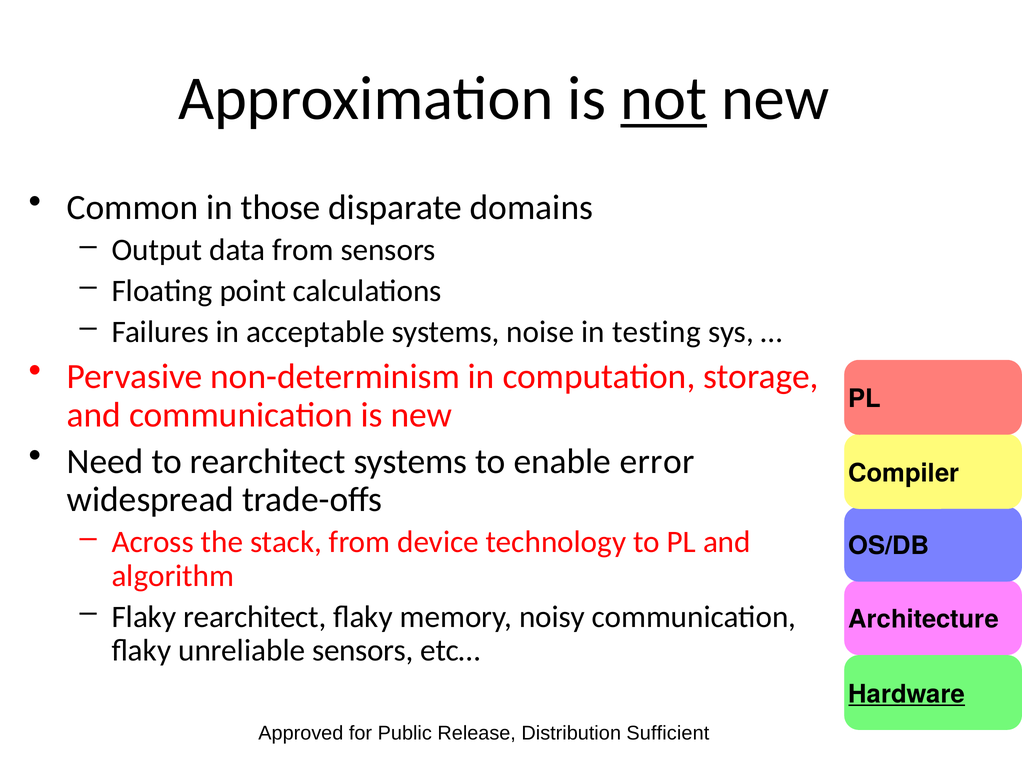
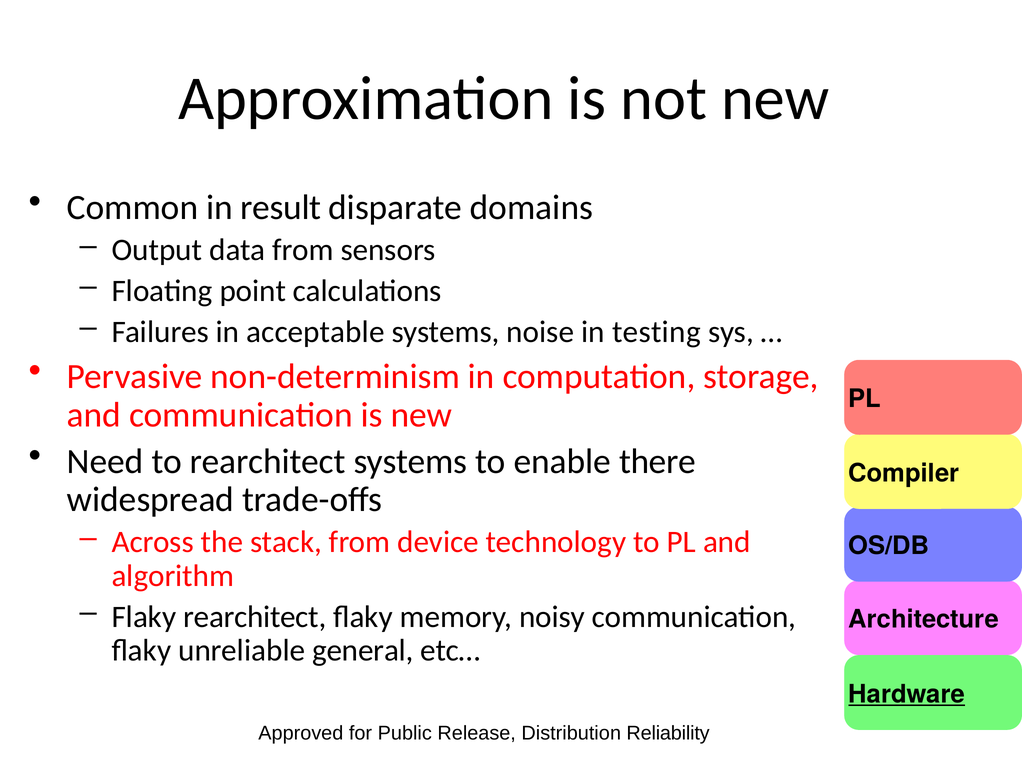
not underline: present -> none
those: those -> result
error: error -> there
unreliable sensors: sensors -> general
Sufficient: Sufficient -> Reliability
